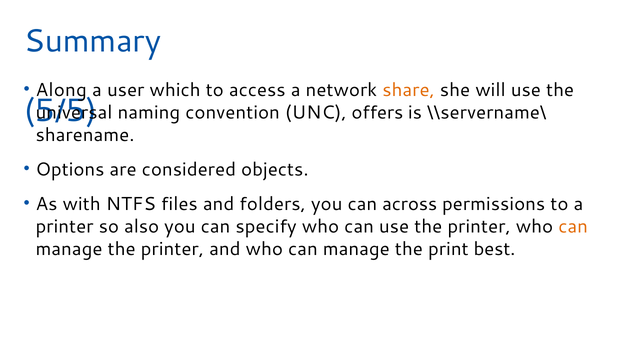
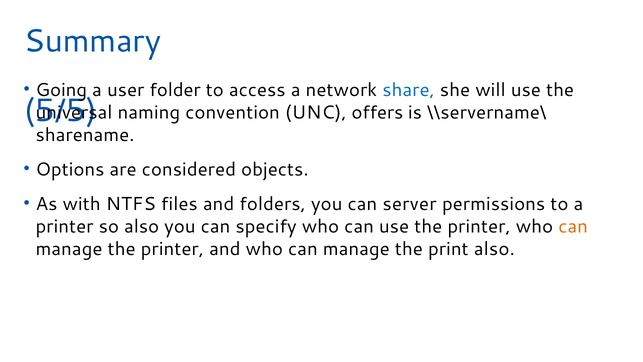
Along: Along -> Going
which: which -> folder
share colour: orange -> blue
across: across -> server
print best: best -> also
